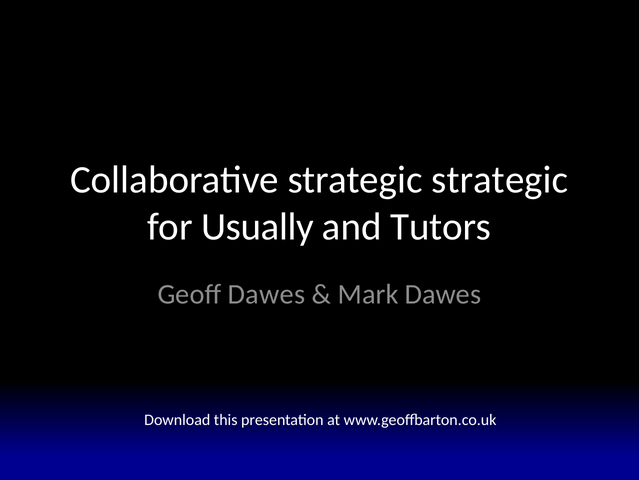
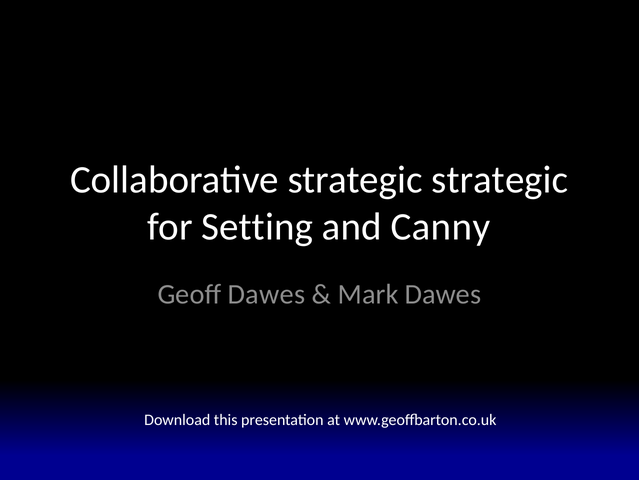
Usually: Usually -> Setting
Tutors: Tutors -> Canny
